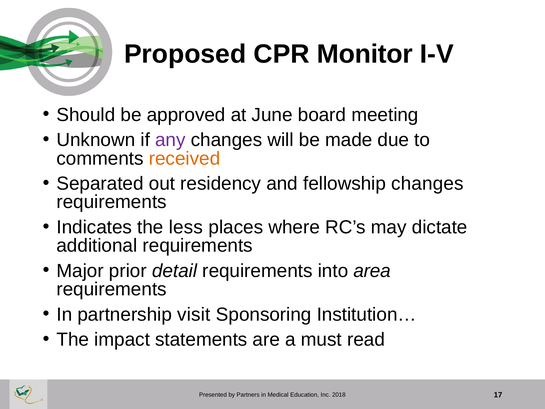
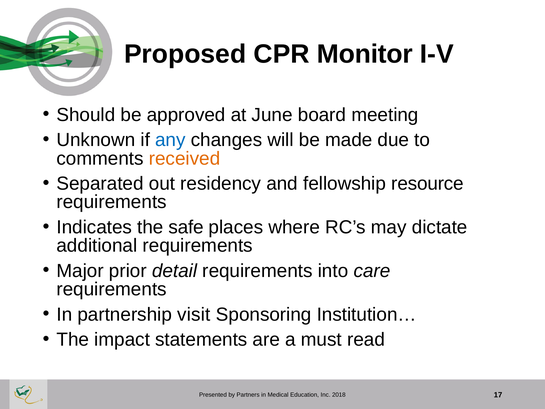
any colour: purple -> blue
fellowship changes: changes -> resource
less: less -> safe
area: area -> care
